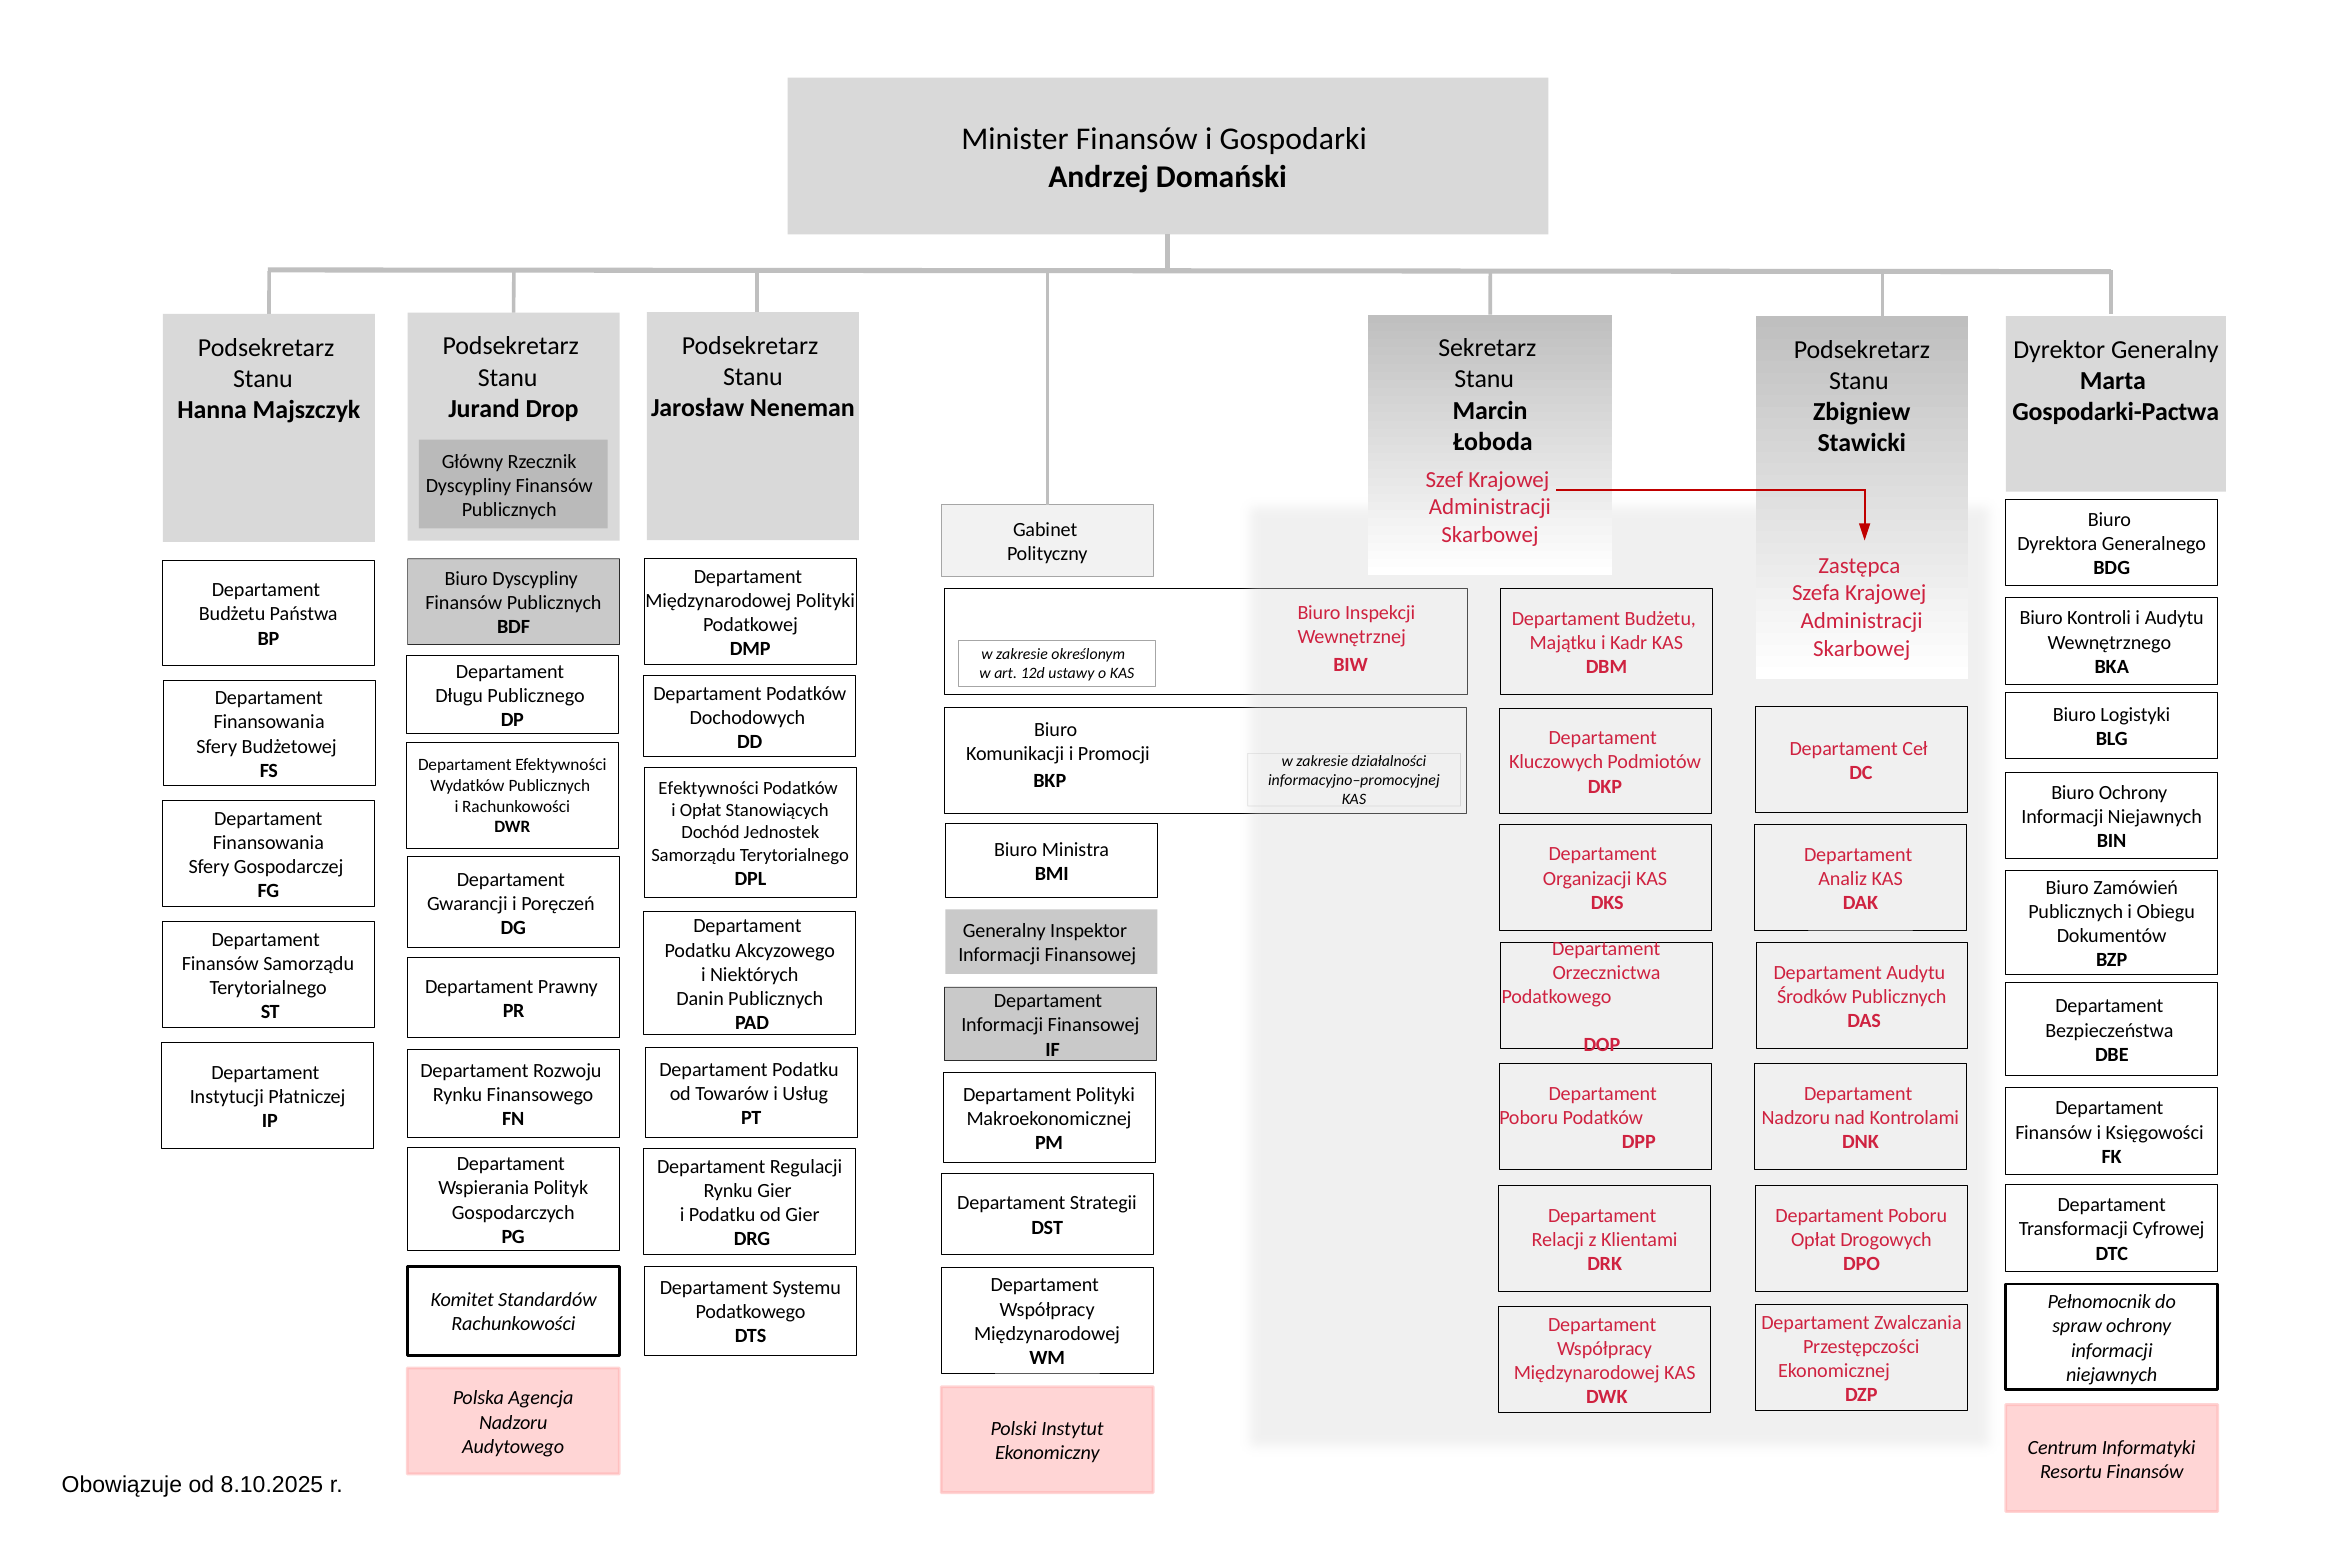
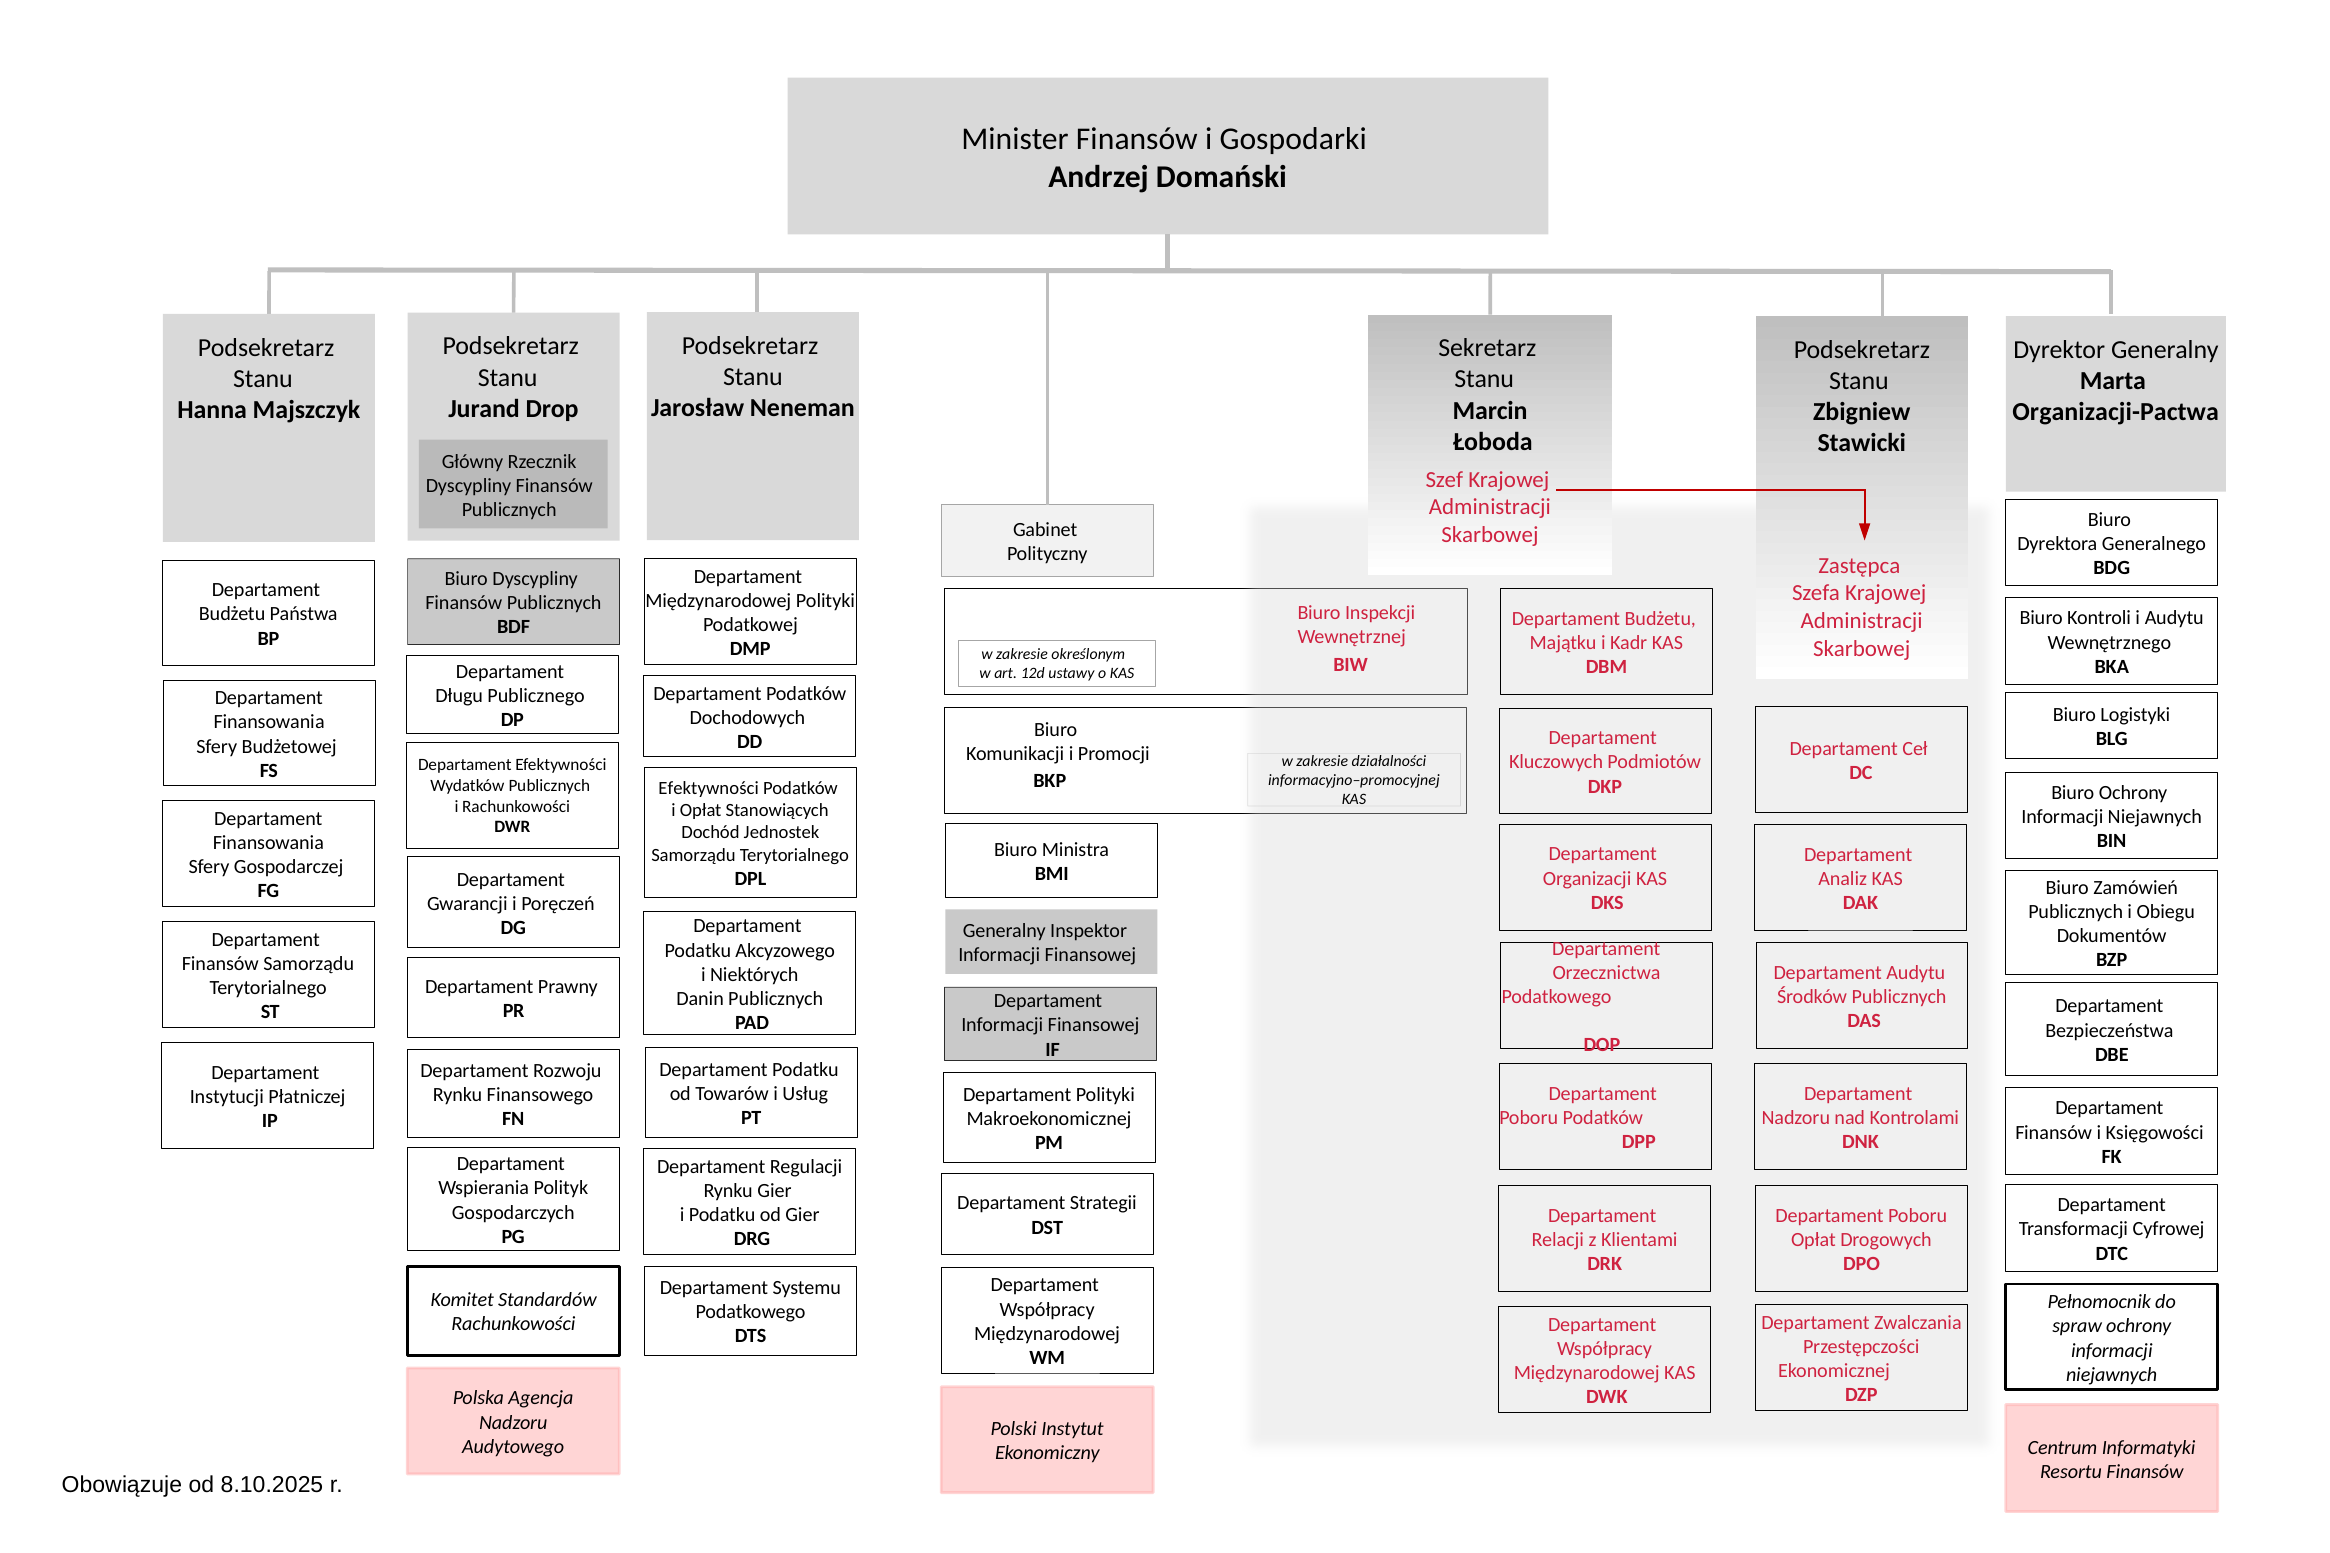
Gospodarki-Pactwa: Gospodarki-Pactwa -> Organizacji-Pactwa
